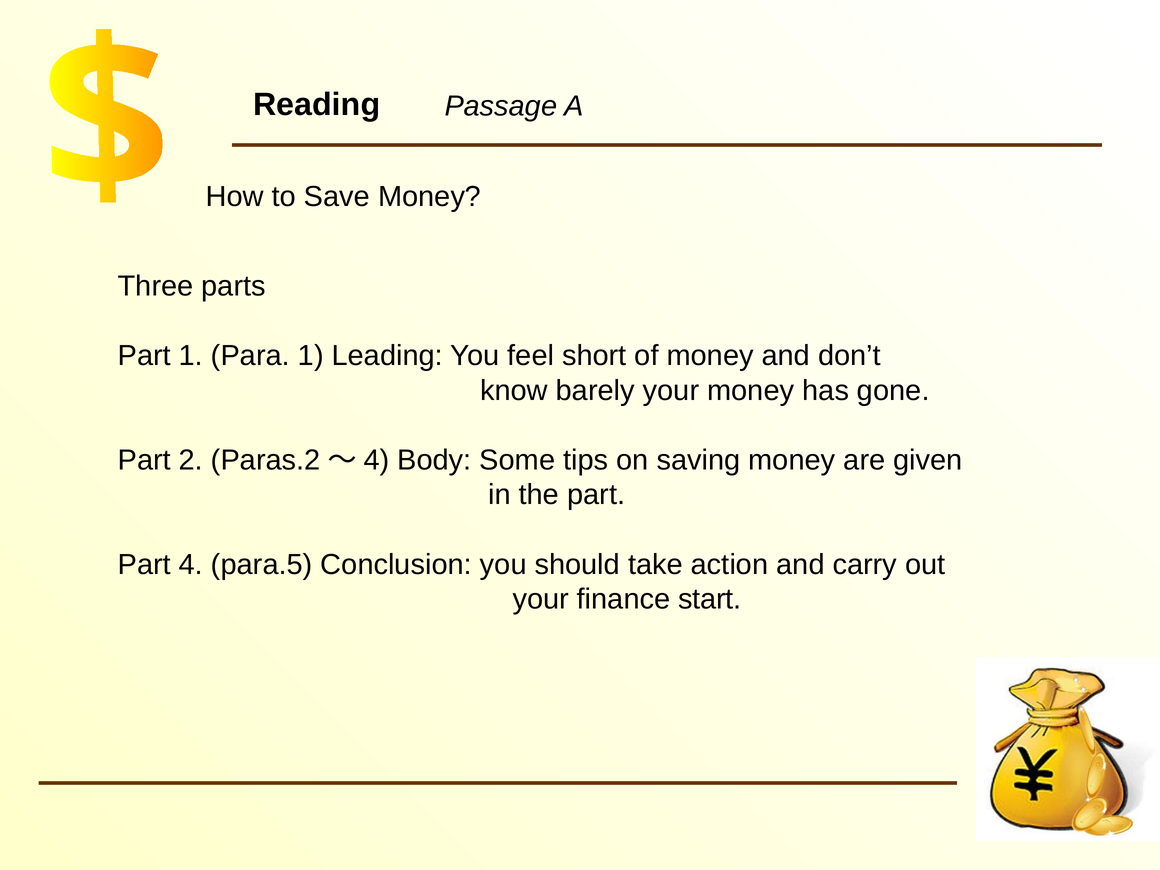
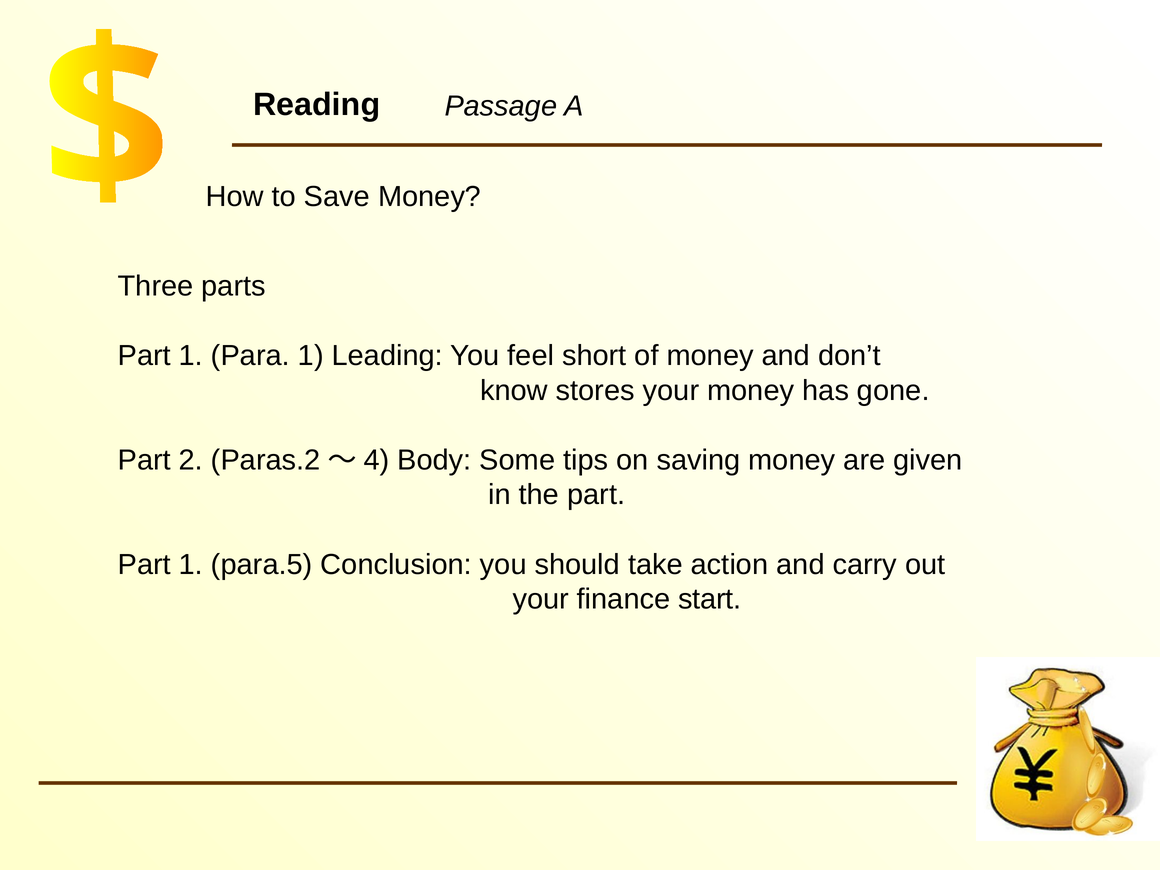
barely: barely -> stores
4 at (191, 564): 4 -> 1
